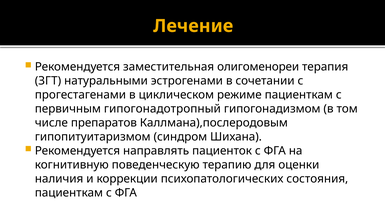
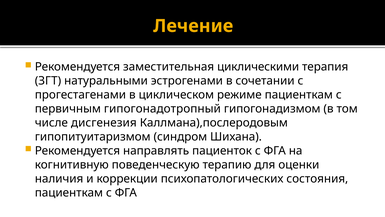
олигоменореи: олигоменореи -> циклическими
препаратов: препаратов -> дисгенезия
